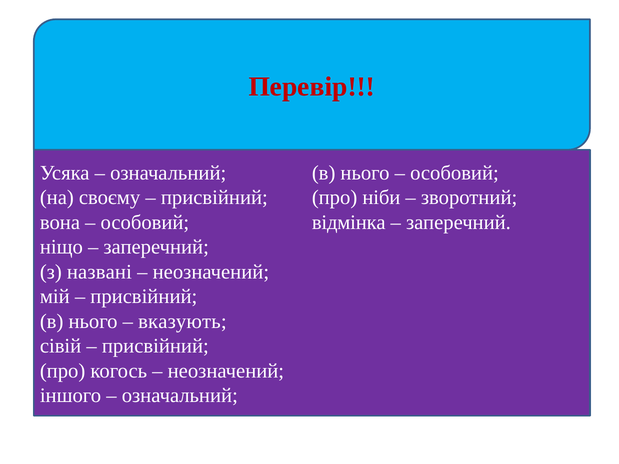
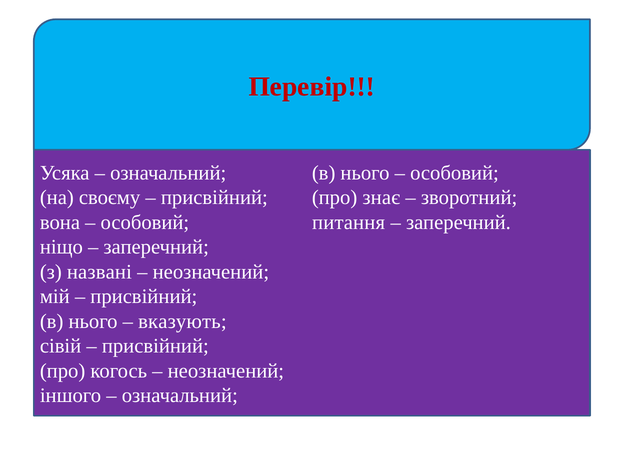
ніби: ніби -> знає
відмінка: відмінка -> питання
